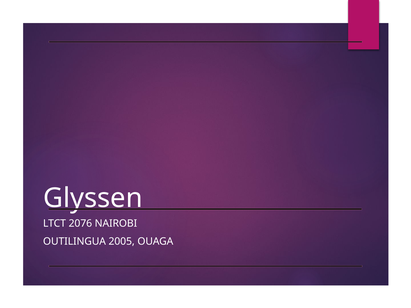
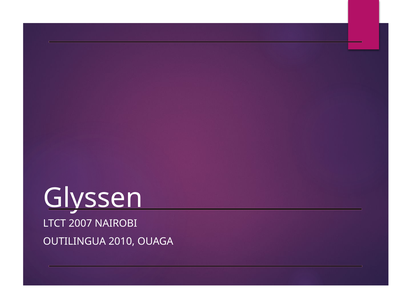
2076: 2076 -> 2007
2005: 2005 -> 2010
